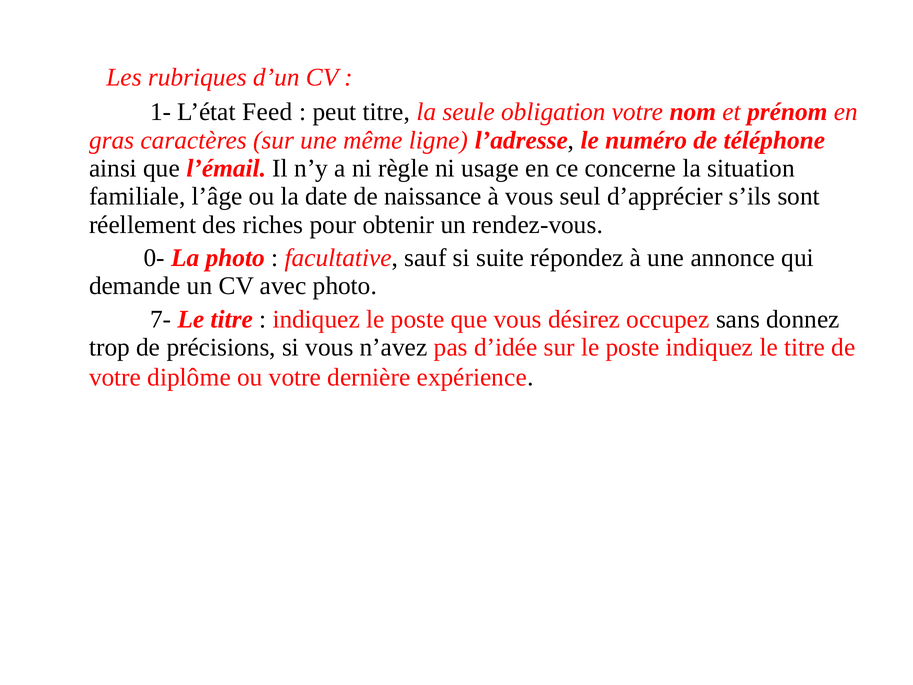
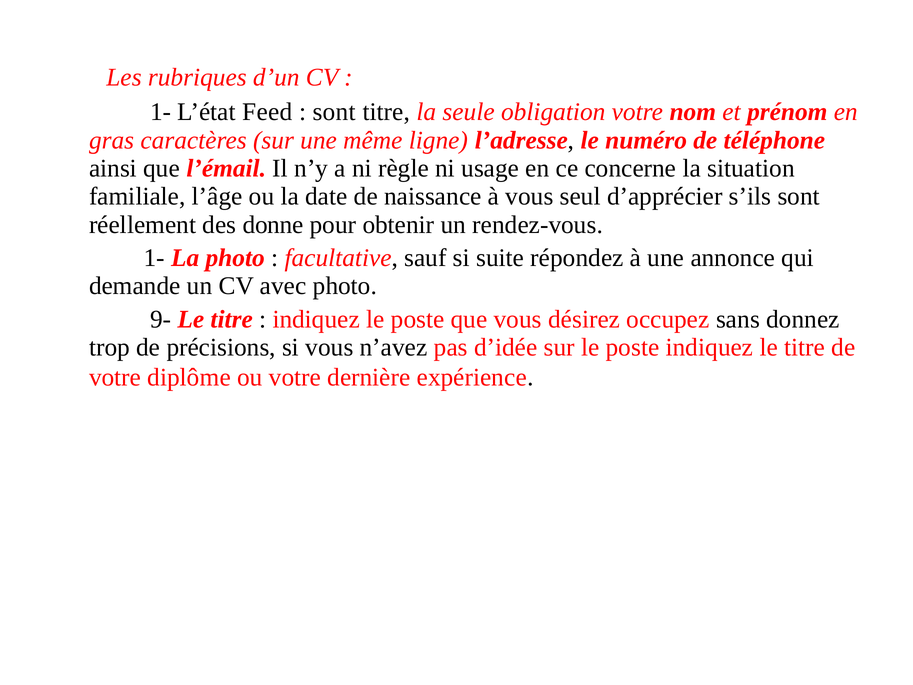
peut at (334, 112): peut -> sont
riches: riches -> donne
0- at (154, 258): 0- -> 1-
7-: 7- -> 9-
